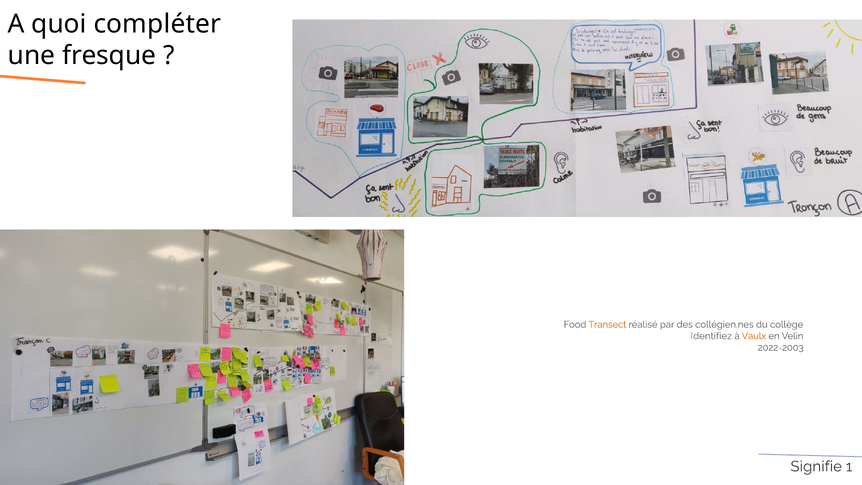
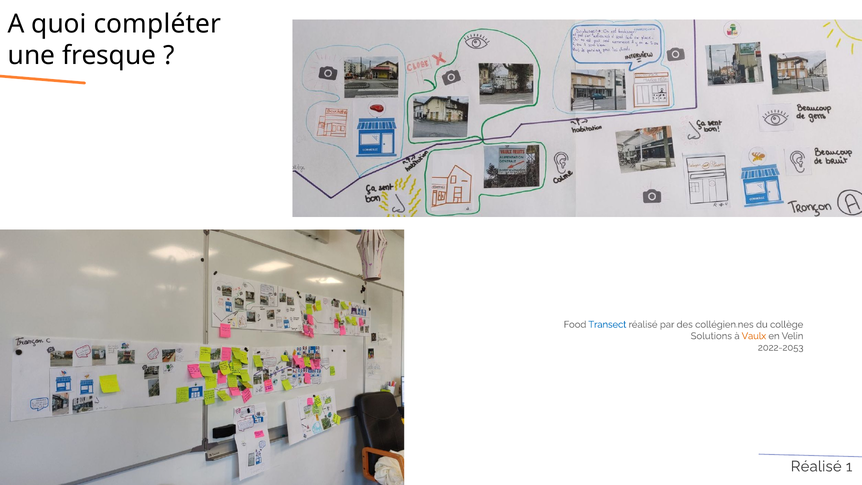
Transect colour: orange -> blue
Identifiez: Identifiez -> Solutions
2022-2003: 2022-2003 -> 2022-2053
Signifie at (816, 466): Signifie -> Réalisé
